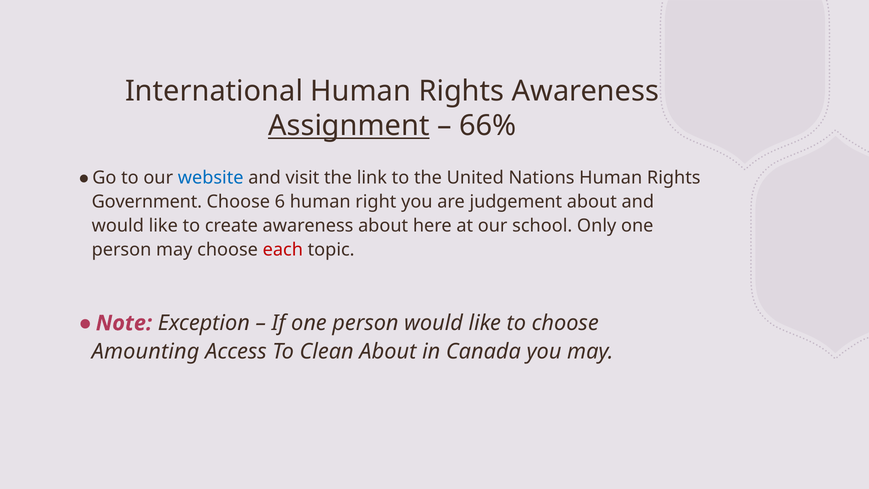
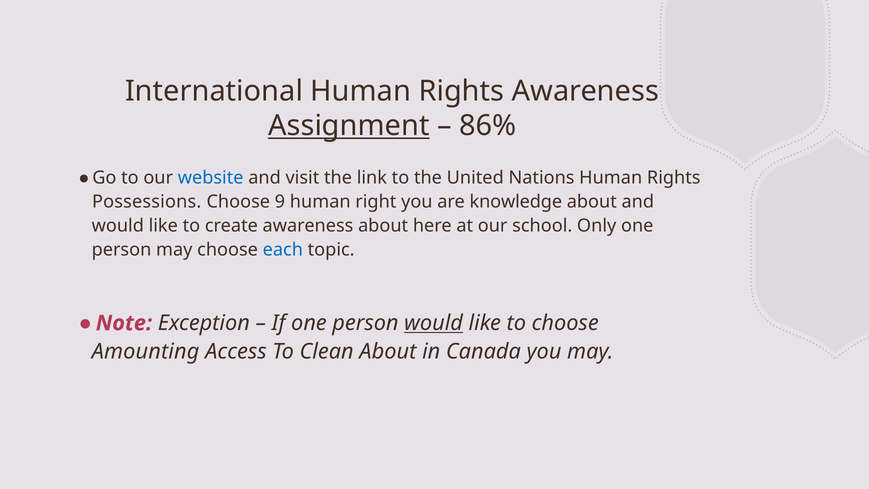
66%: 66% -> 86%
Government: Government -> Possessions
6: 6 -> 9
judgement: judgement -> knowledge
each colour: red -> blue
would at (434, 323) underline: none -> present
